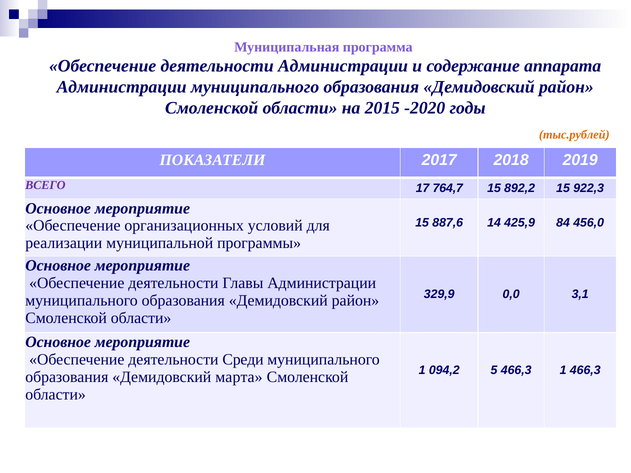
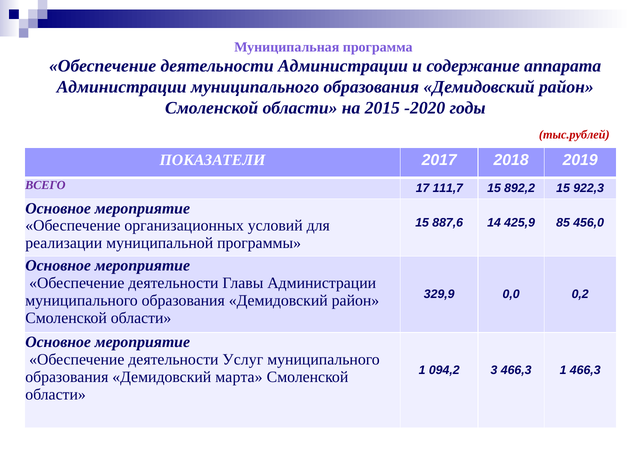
тыс.рублей colour: orange -> red
764,7: 764,7 -> 111,7
84: 84 -> 85
3,1: 3,1 -> 0,2
Среди: Среди -> Услуг
5: 5 -> 3
